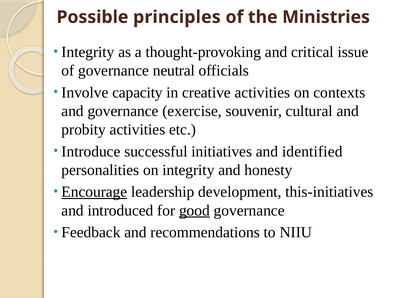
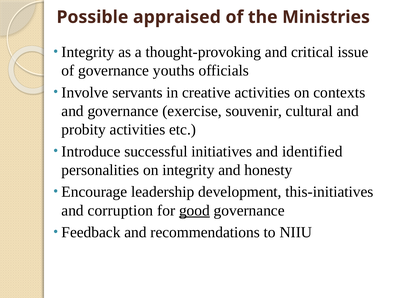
principles: principles -> appraised
neutral: neutral -> youths
capacity: capacity -> servants
Encourage underline: present -> none
introduced: introduced -> corruption
